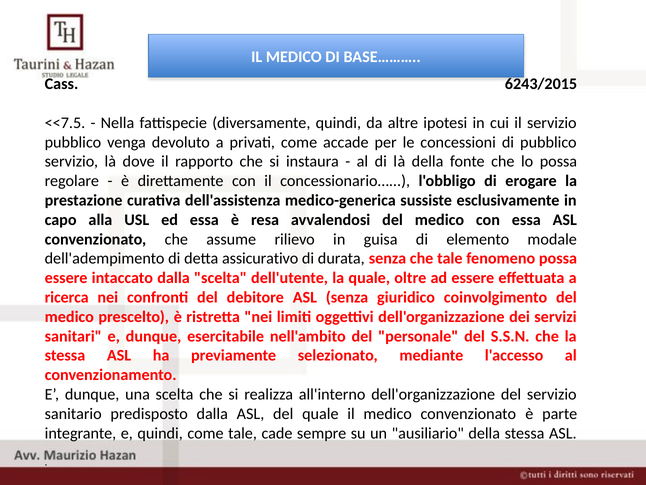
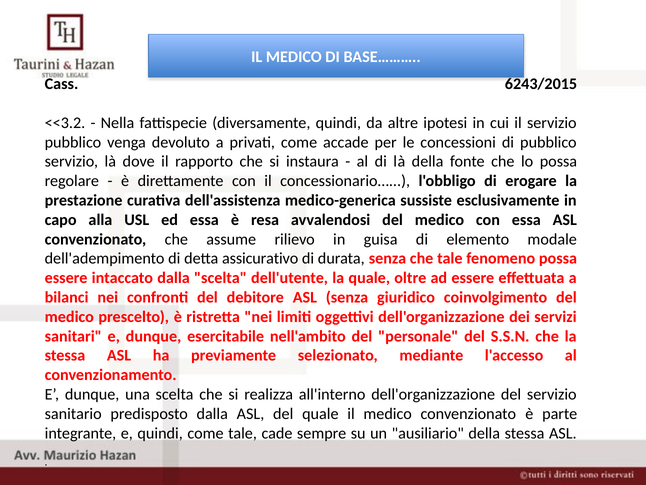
<<7.5: <<7.5 -> <<3.2
ricerca: ricerca -> bilanci
